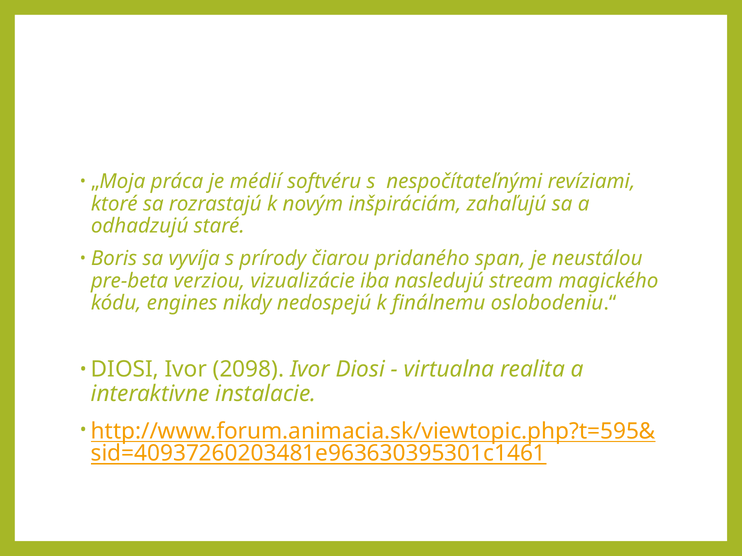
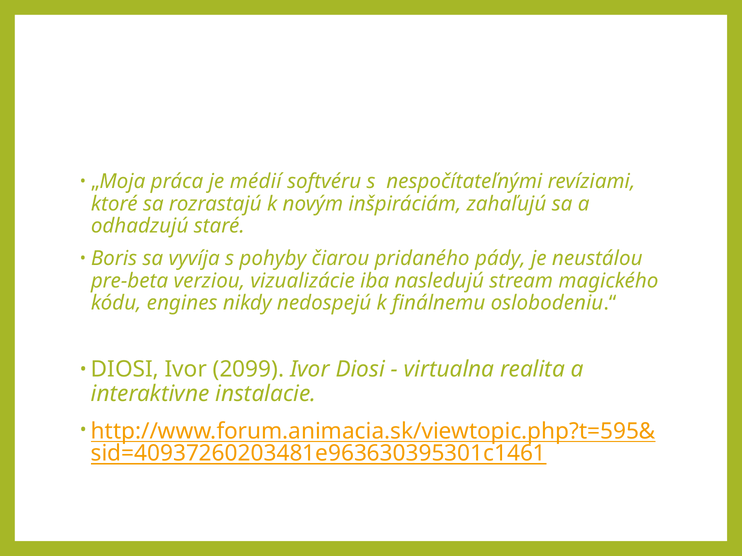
prírody: prírody -> pohyby
span: span -> pády
2098: 2098 -> 2099
